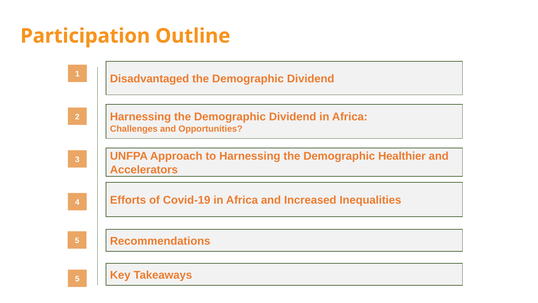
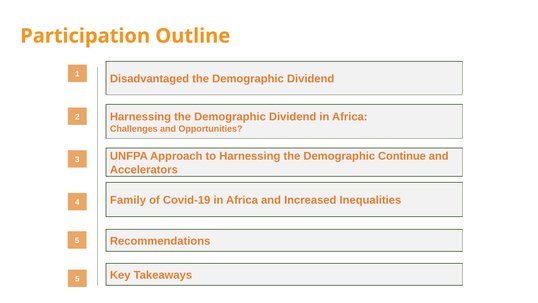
Healthier: Healthier -> Continue
Efforts: Efforts -> Family
